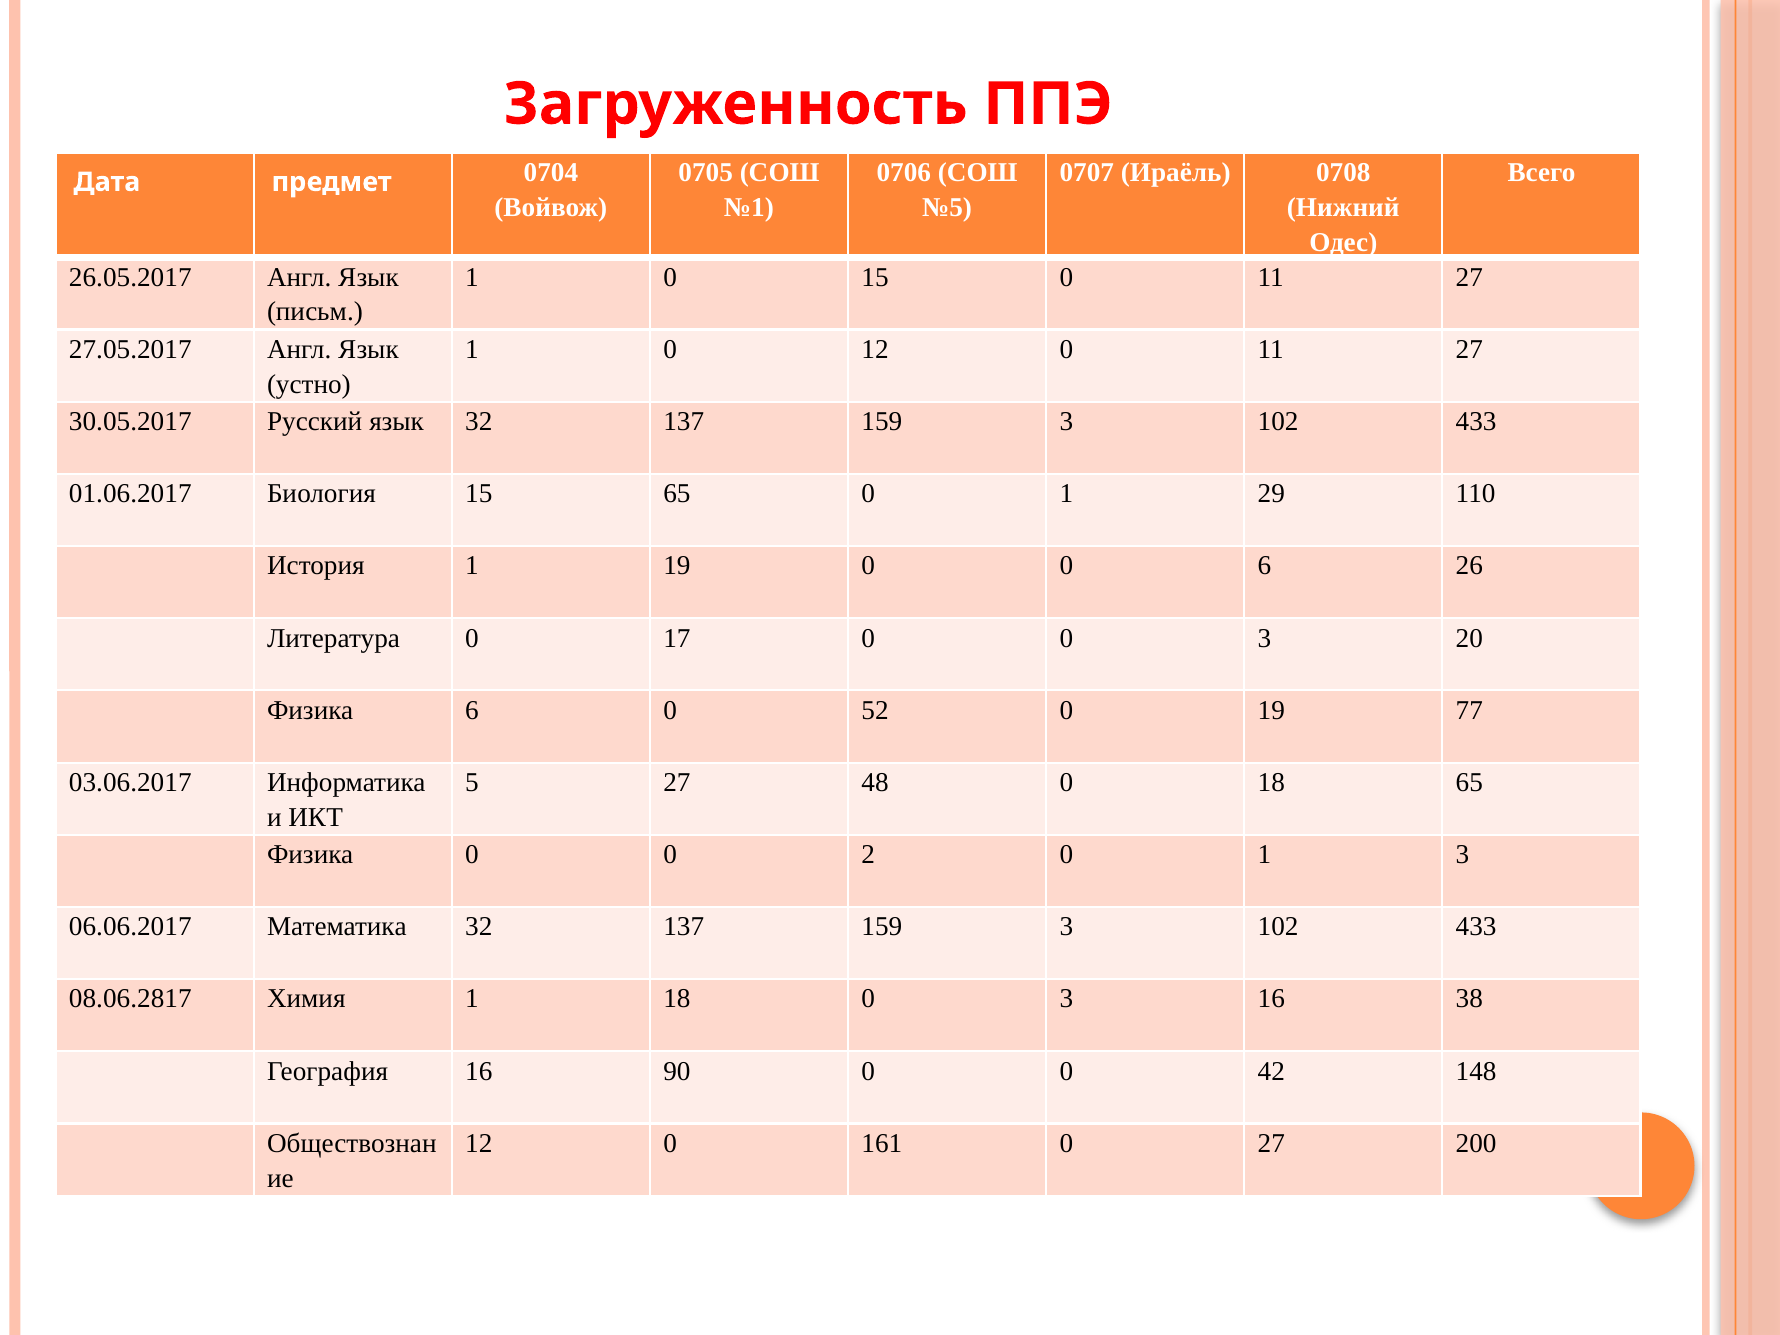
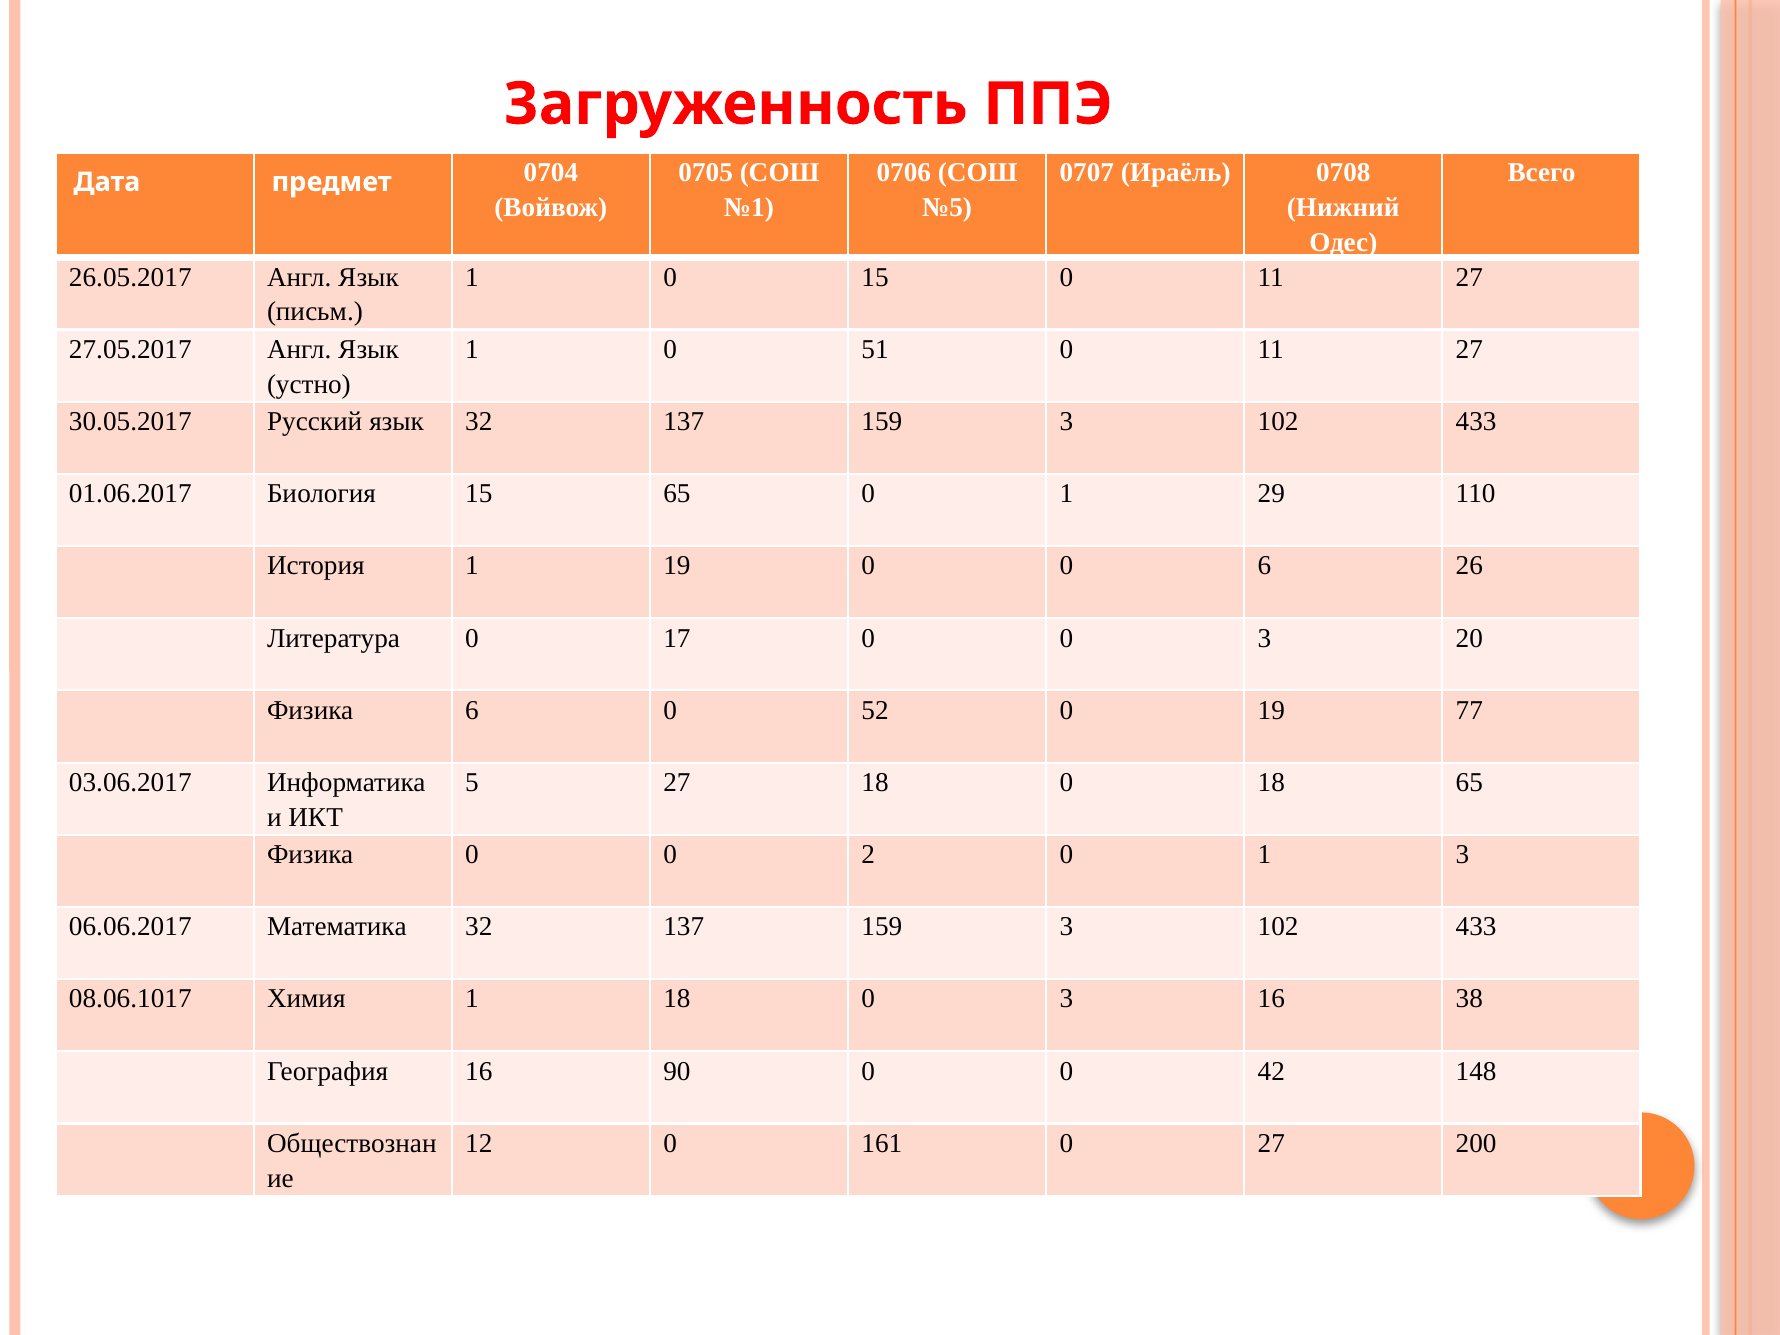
0 12: 12 -> 51
27 48: 48 -> 18
08.06.2817: 08.06.2817 -> 08.06.1017
